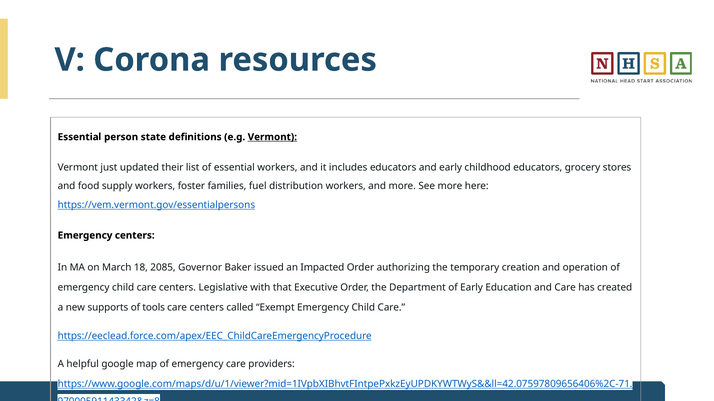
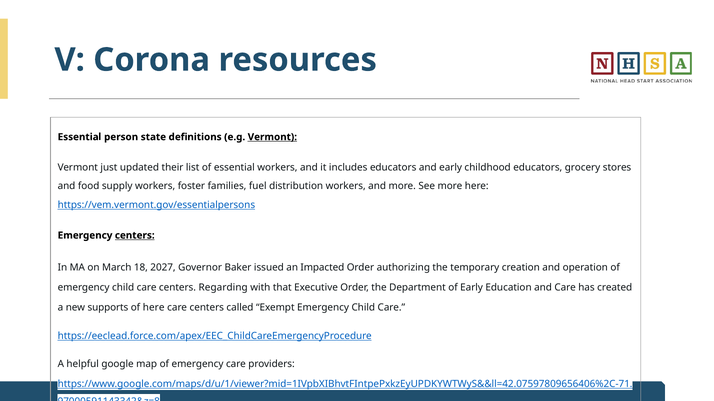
centers at (135, 236) underline: none -> present
2085: 2085 -> 2027
Legislative: Legislative -> Regarding
of tools: tools -> here
